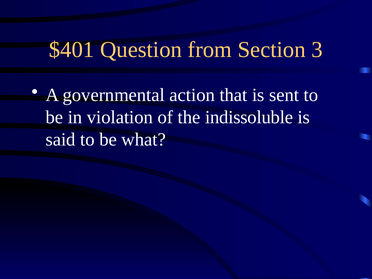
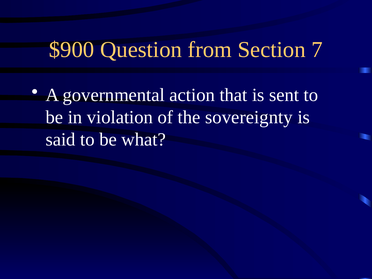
$401: $401 -> $900
3: 3 -> 7
indissoluble: indissoluble -> sovereignty
